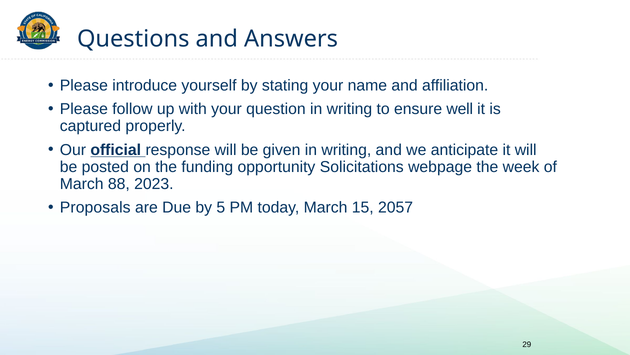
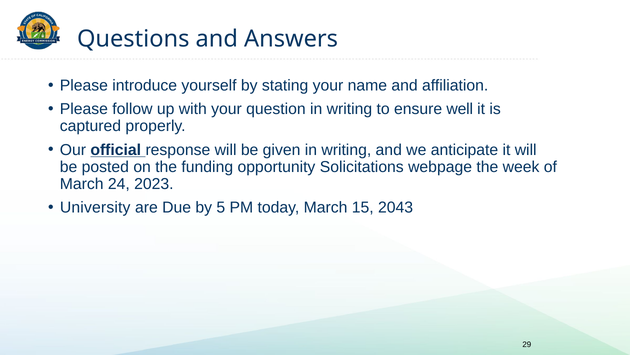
88: 88 -> 24
Proposals: Proposals -> University
2057: 2057 -> 2043
